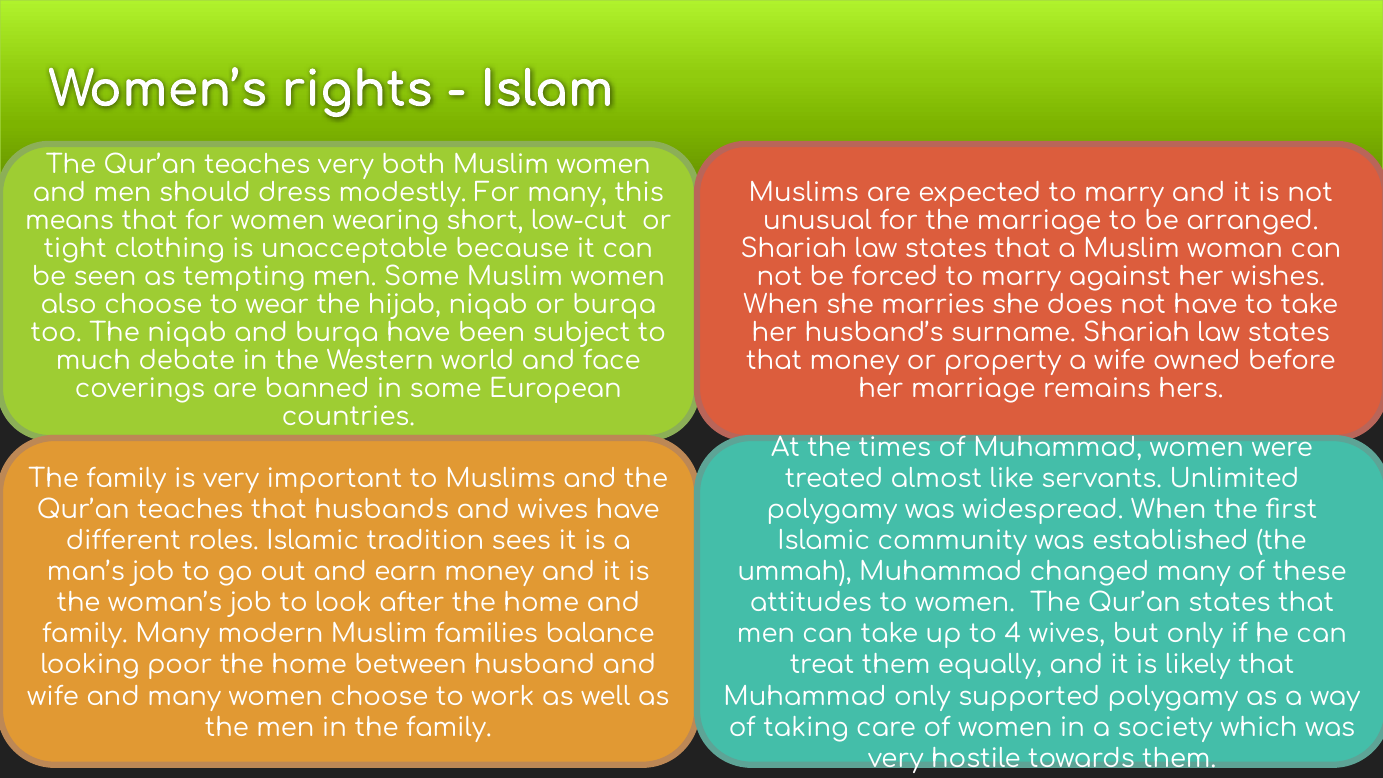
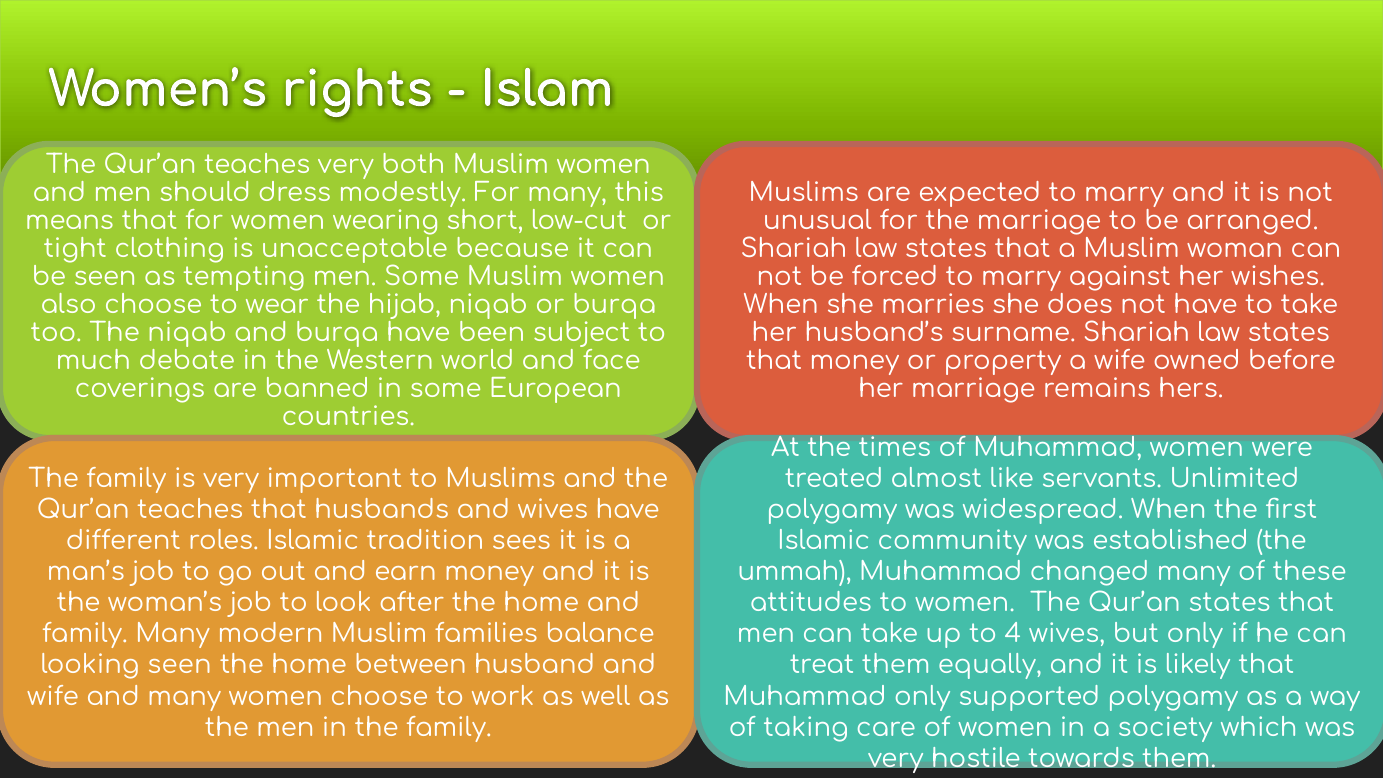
looking poor: poor -> seen
